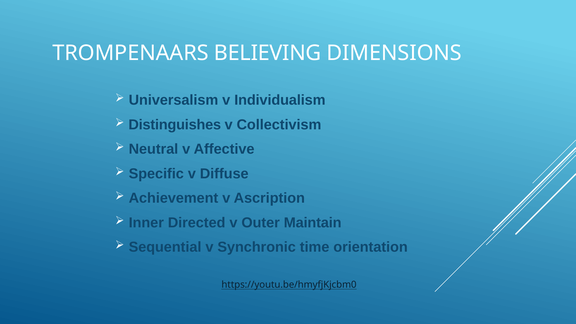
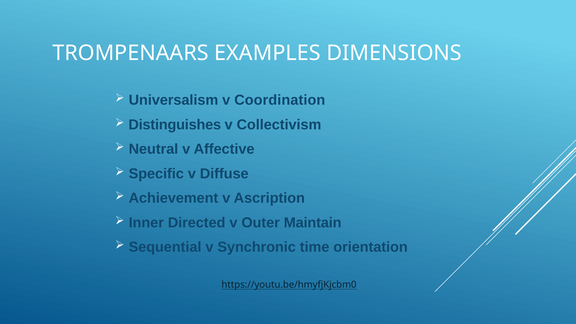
BELIEVING: BELIEVING -> EXAMPLES
Individualism: Individualism -> Coordination
